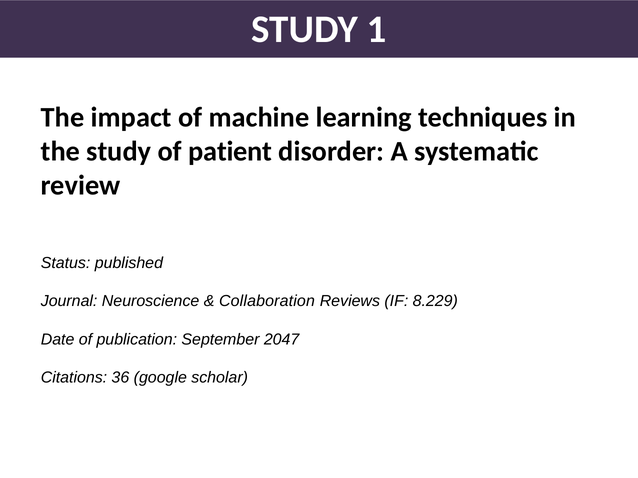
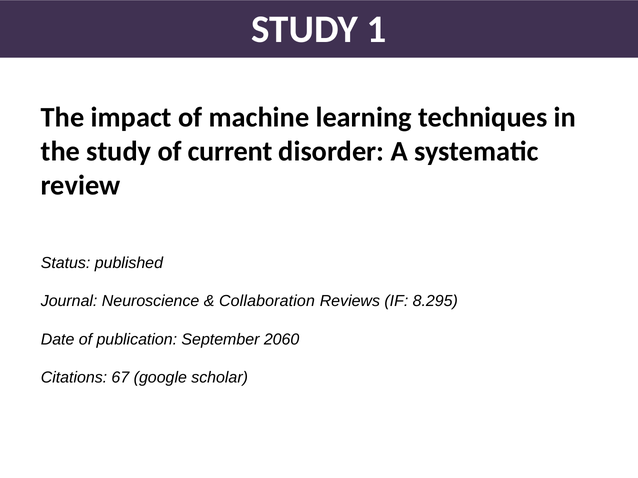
patient: patient -> current
8.229: 8.229 -> 8.295
2047: 2047 -> 2060
36: 36 -> 67
